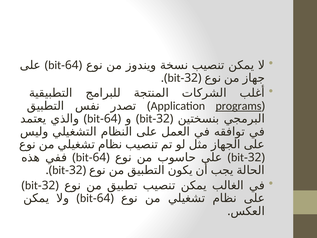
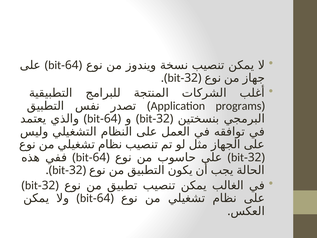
programs underline: present -> none
